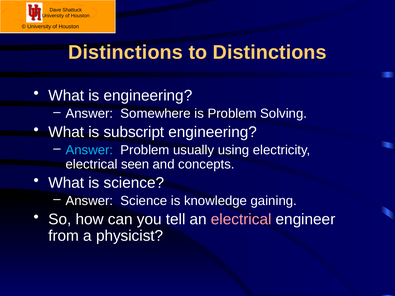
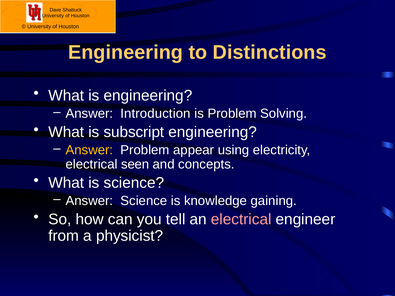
Distinctions at (126, 52): Distinctions -> Engineering
Somewhere: Somewhere -> Introduction
Answer at (89, 150) colour: light blue -> yellow
usually: usually -> appear
